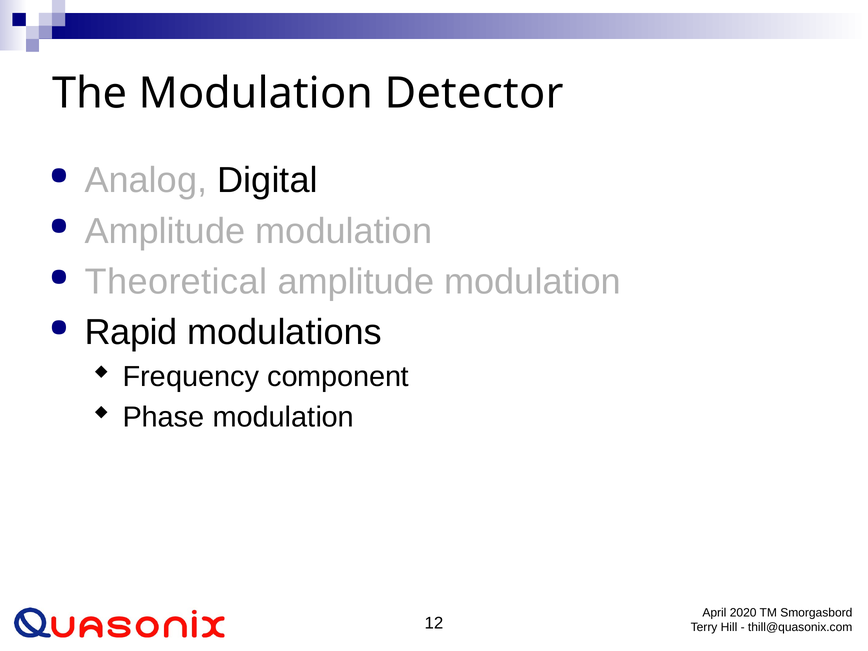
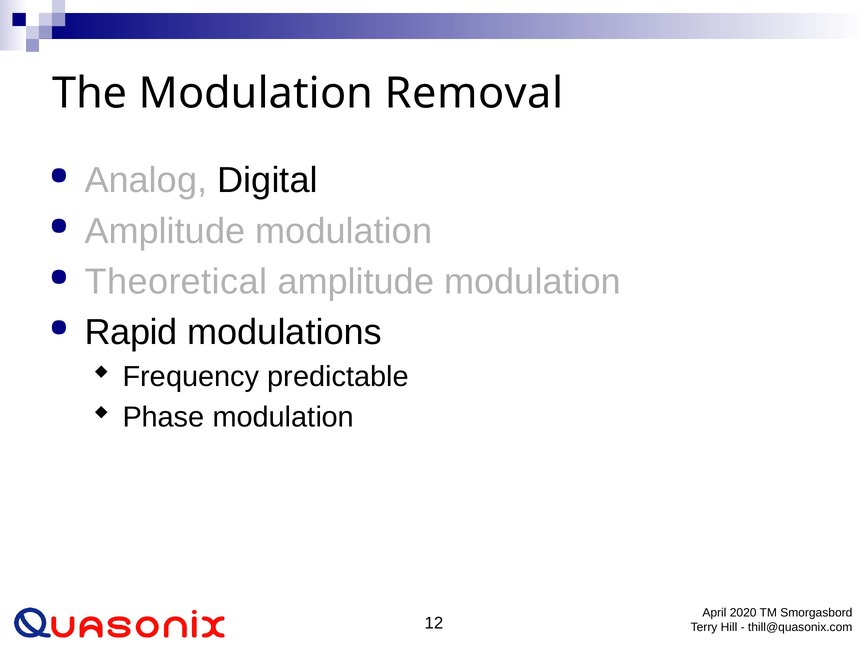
Detector: Detector -> Removal
component: component -> predictable
